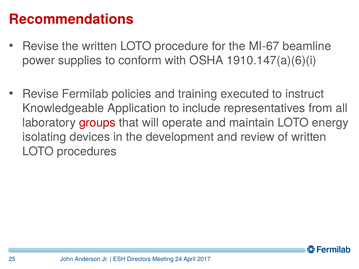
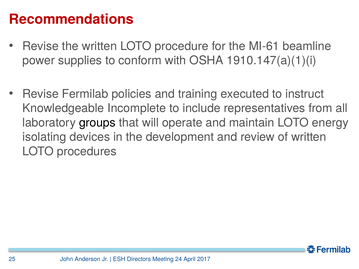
MI-67: MI-67 -> MI-61
1910.147(a)(6)(i: 1910.147(a)(6)(i -> 1910.147(a)(1)(i
Application: Application -> Incomplete
groups colour: red -> black
